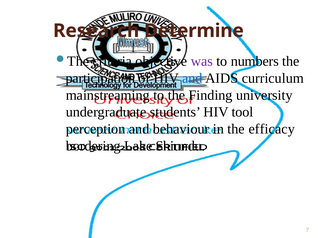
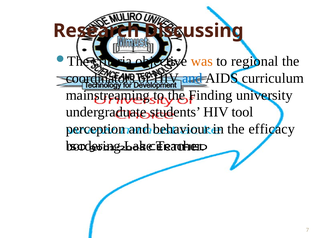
Determine: Determine -> Discussing
was colour: purple -> orange
numbers: numbers -> regional
participation: participation -> coordinators
Shiundu: Shiundu -> Teacher
